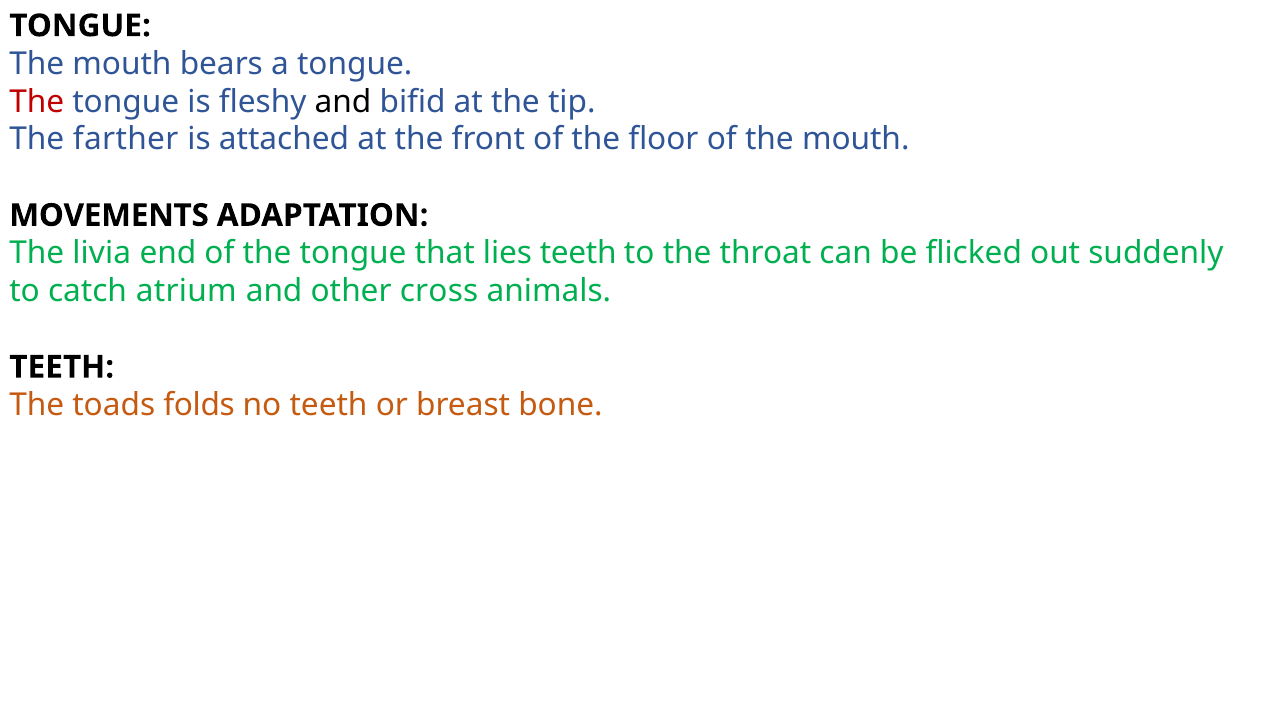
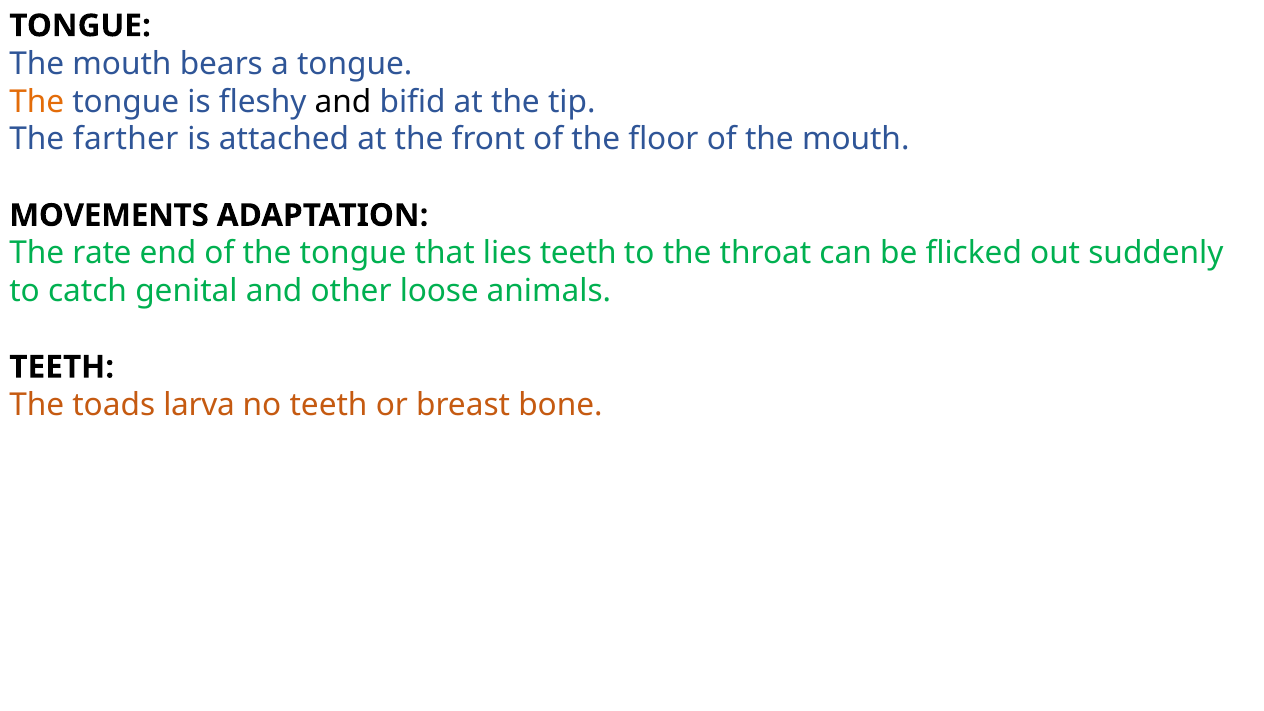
The at (37, 102) colour: red -> orange
livia: livia -> rate
atrium: atrium -> genital
cross: cross -> loose
folds: folds -> larva
